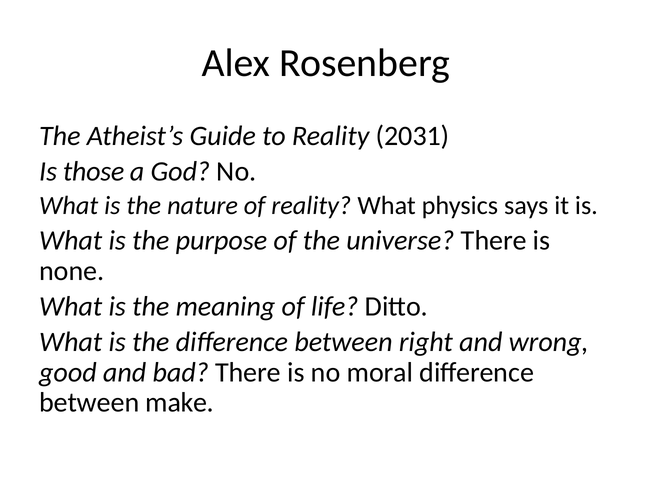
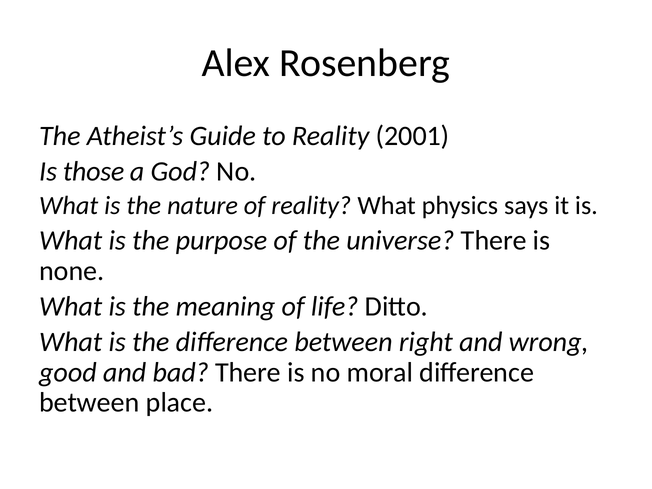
2031: 2031 -> 2001
make: make -> place
